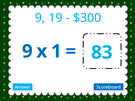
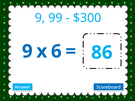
19: 19 -> 99
1: 1 -> 6
83: 83 -> 86
